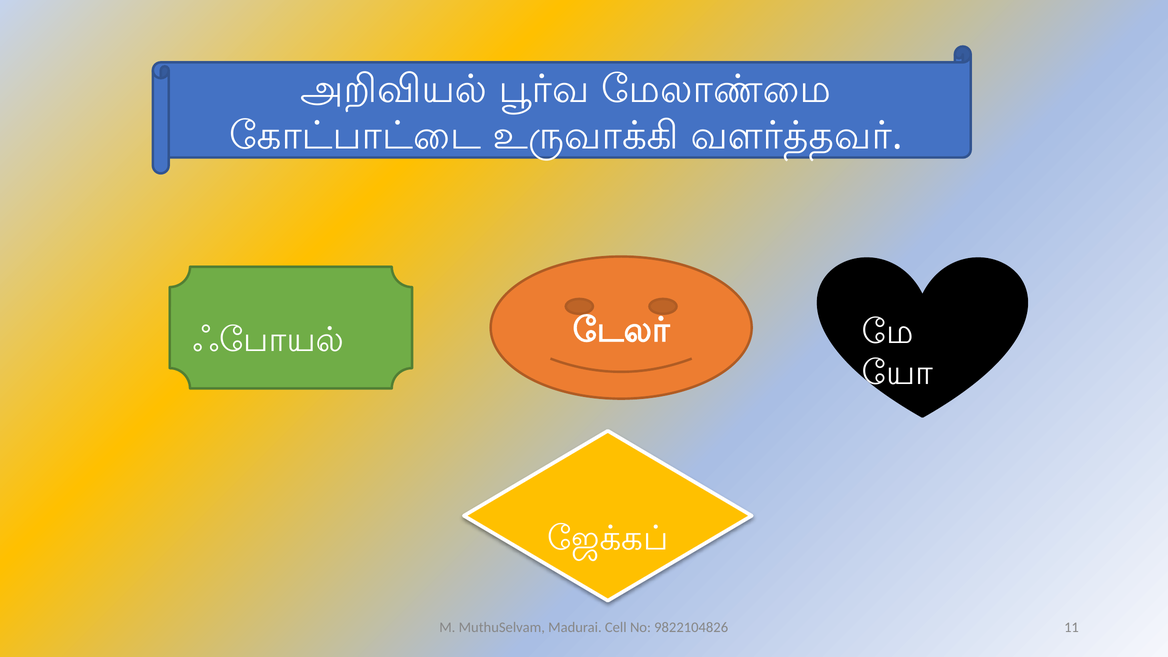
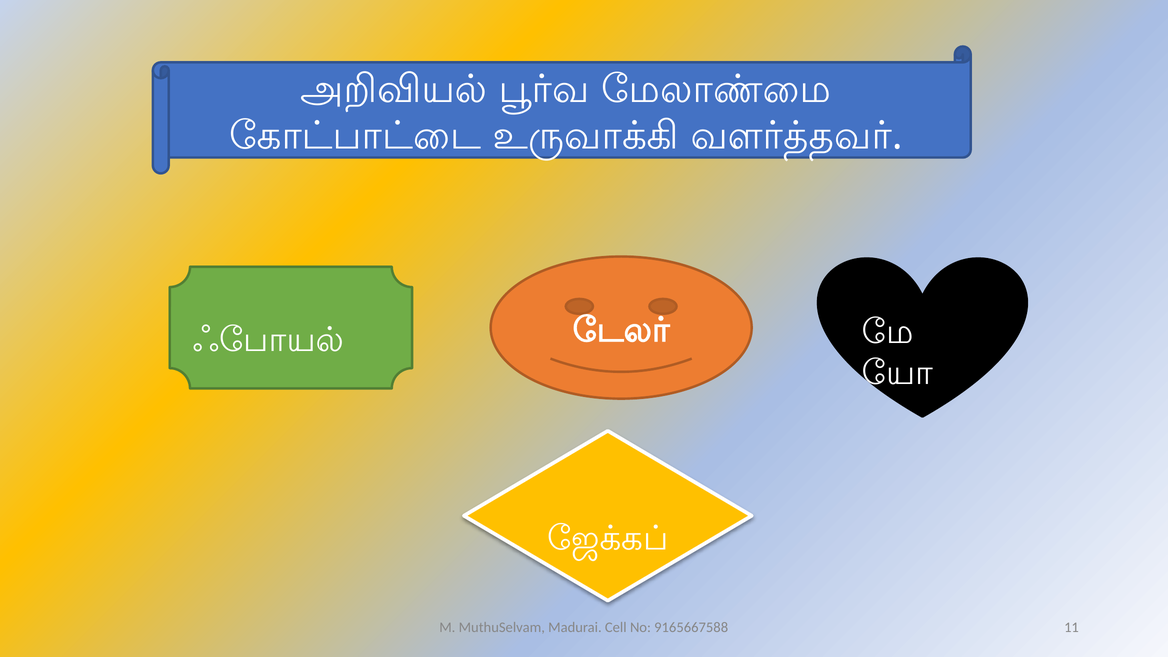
9822104826: 9822104826 -> 9165667588
